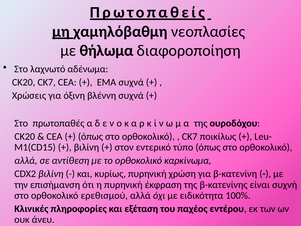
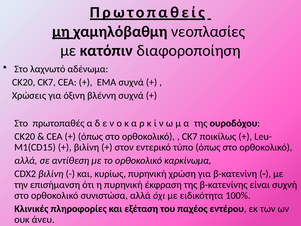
θήλωμα: θήλωμα -> κατόπιν
ερεθισμού: ερεθισμού -> συνιστώσα
